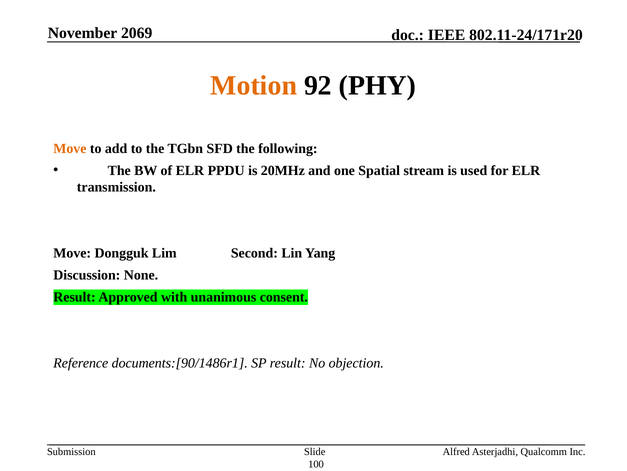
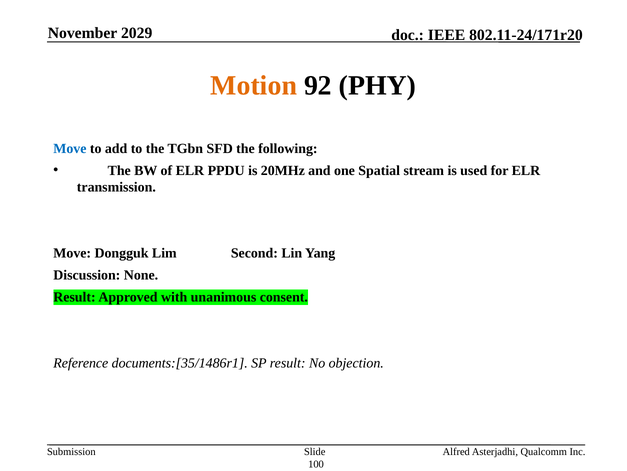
2069: 2069 -> 2029
Move at (70, 148) colour: orange -> blue
documents:[90/1486r1: documents:[90/1486r1 -> documents:[35/1486r1
